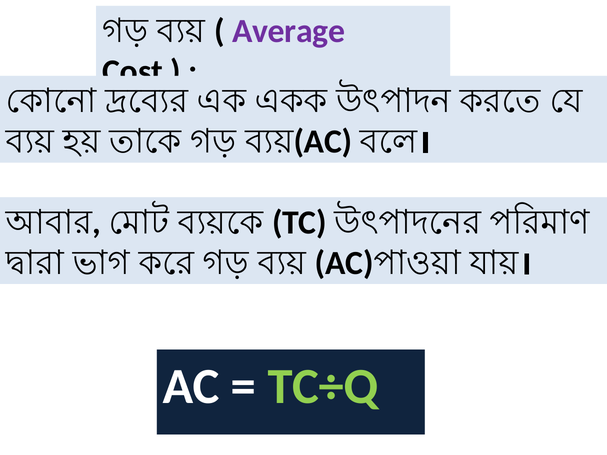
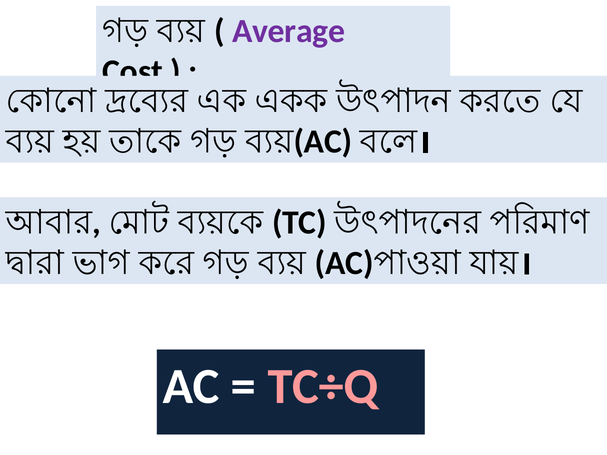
TC÷Q colour: light green -> pink
